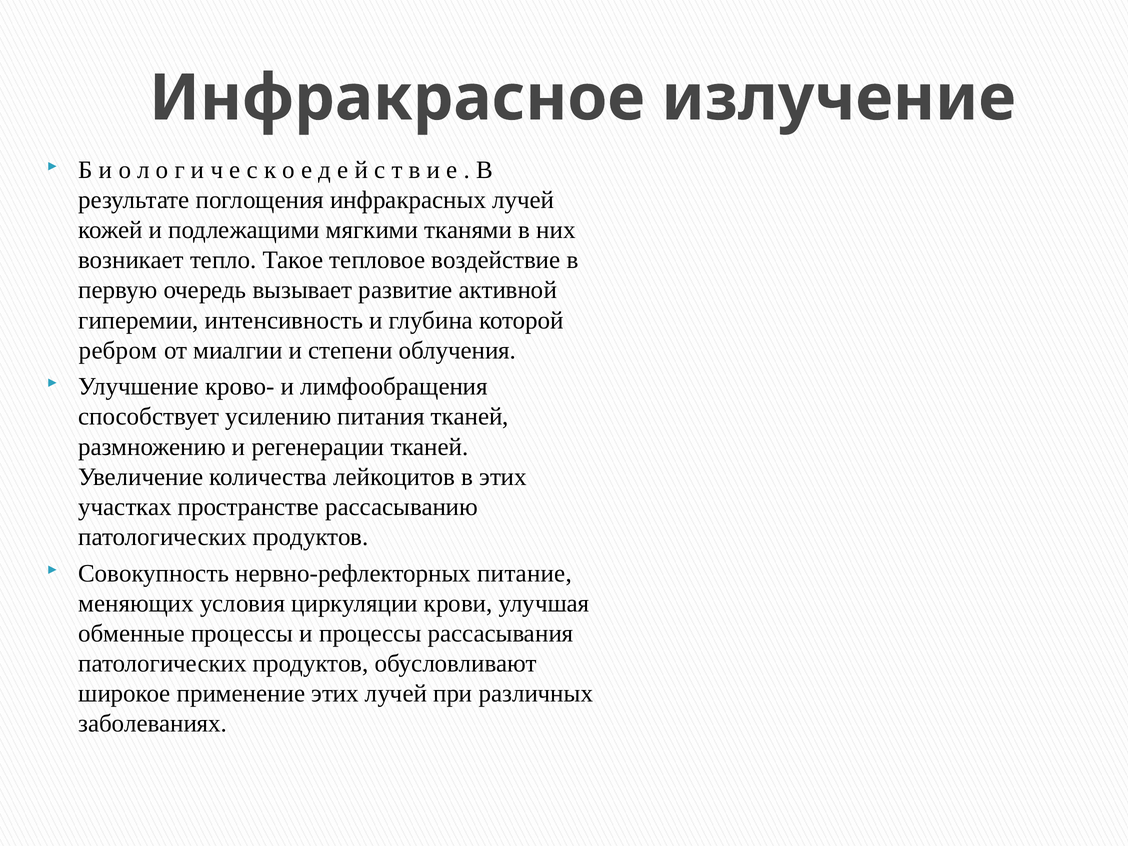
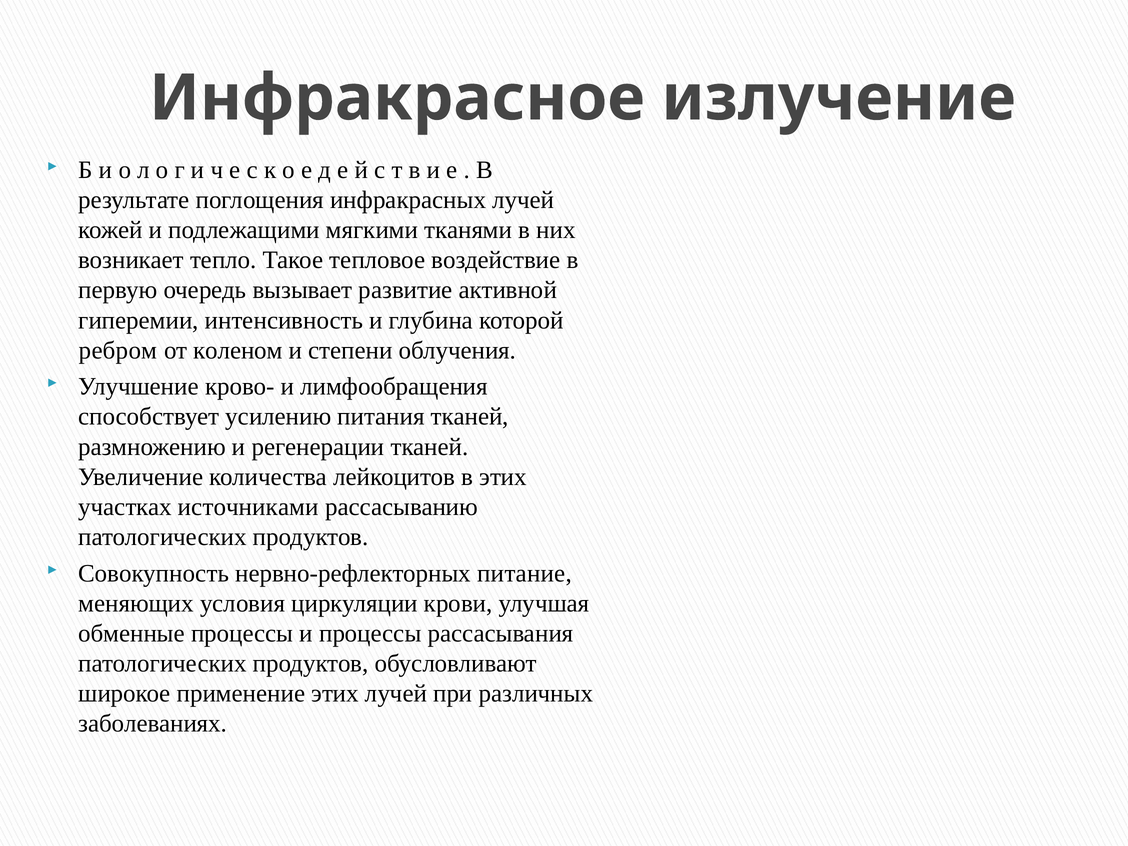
миалгии: миалгии -> коленом
пространстве: пространстве -> источниками
